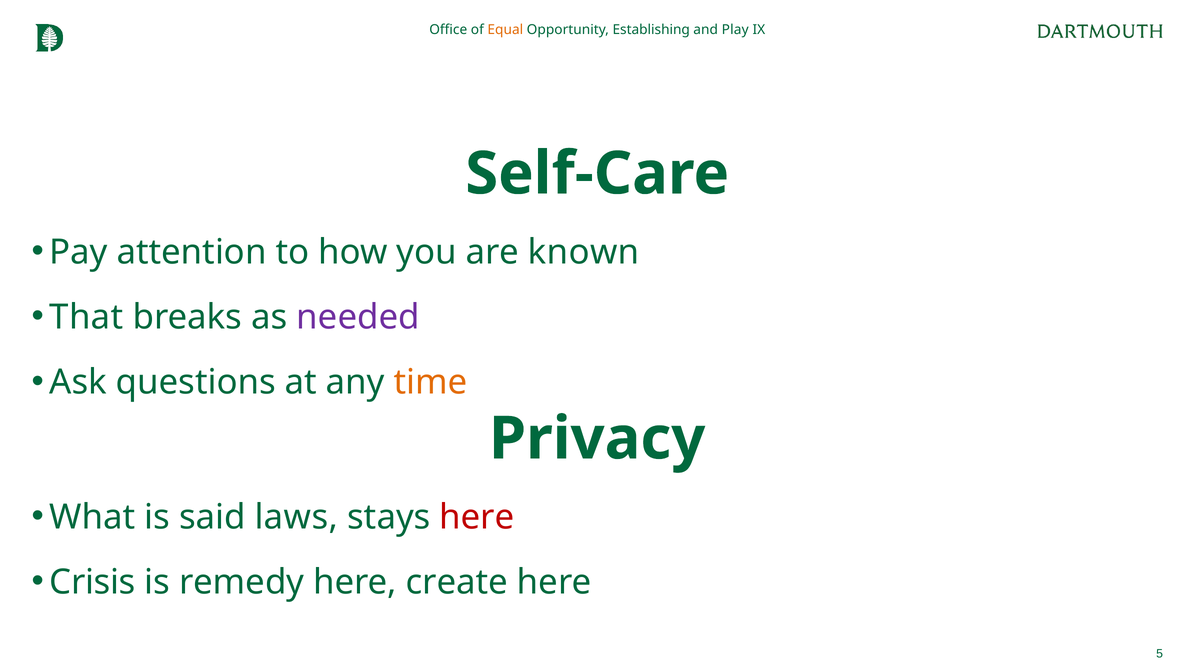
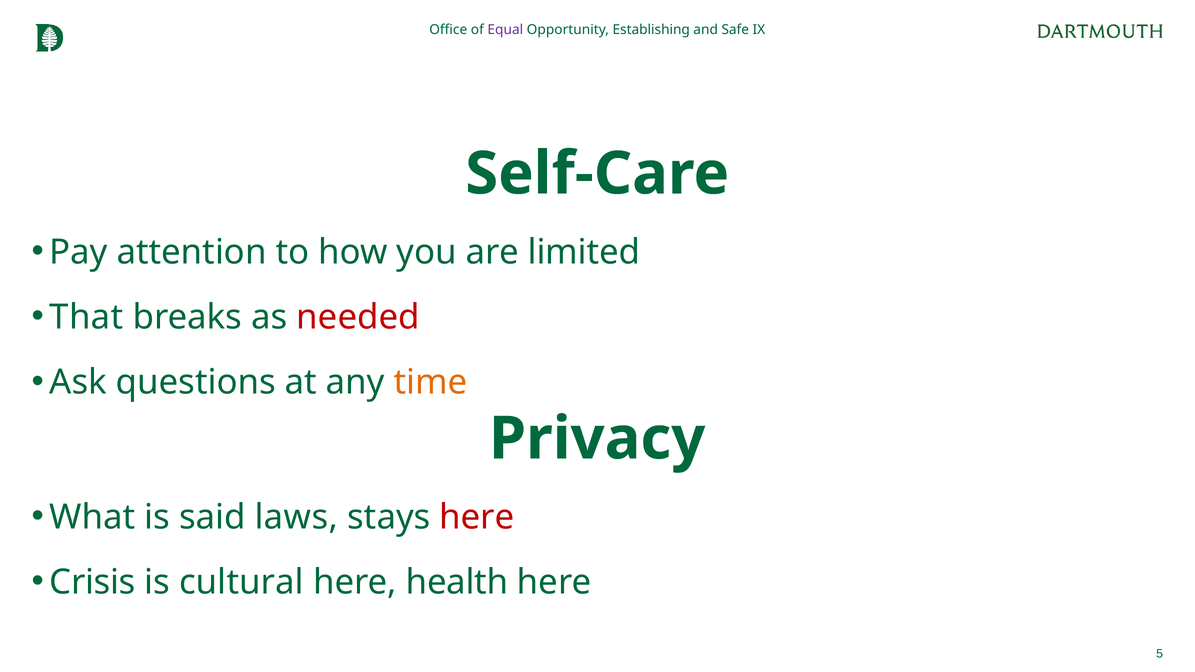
Equal colour: orange -> purple
Play: Play -> Safe
known: known -> limited
needed colour: purple -> red
remedy: remedy -> cultural
create: create -> health
